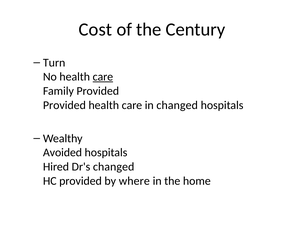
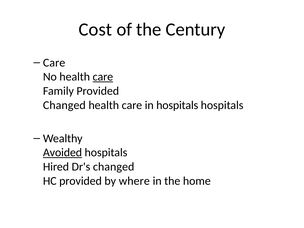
Turn at (54, 63): Turn -> Care
Provided at (64, 105): Provided -> Changed
in changed: changed -> hospitals
Avoided underline: none -> present
